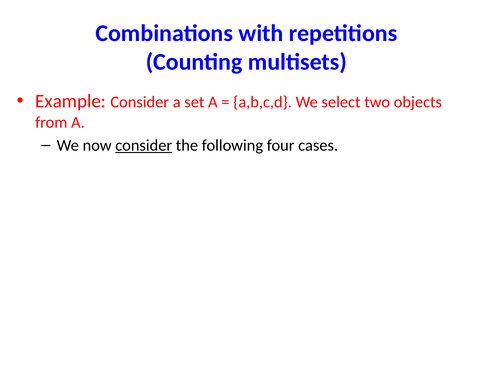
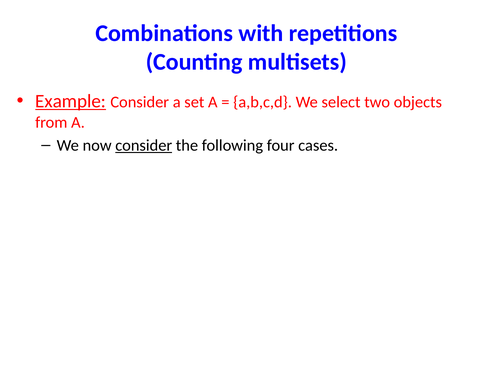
Example underline: none -> present
